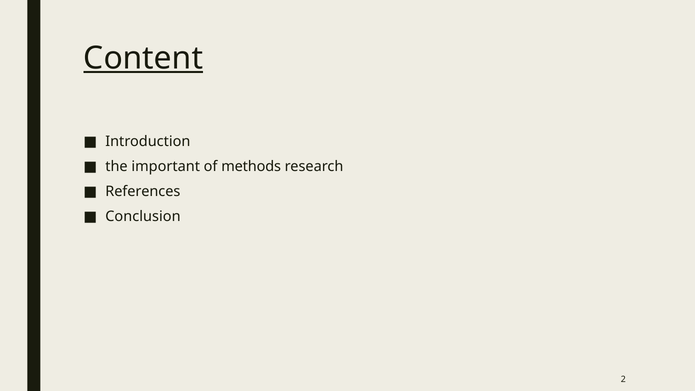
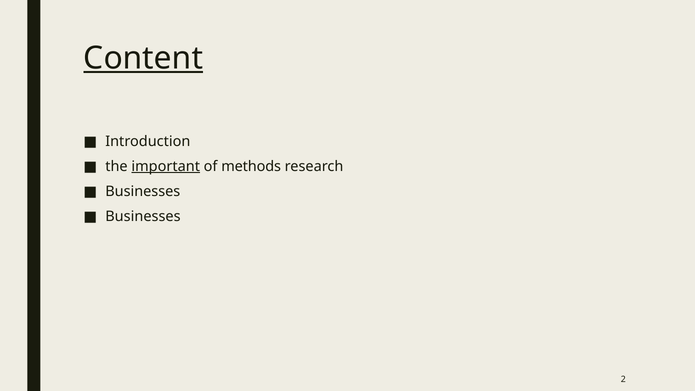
important underline: none -> present
References at (143, 191): References -> Businesses
Conclusion at (143, 216): Conclusion -> Businesses
